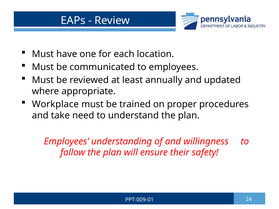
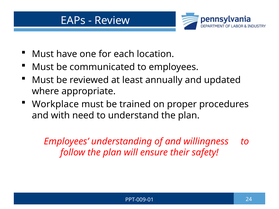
take: take -> with
